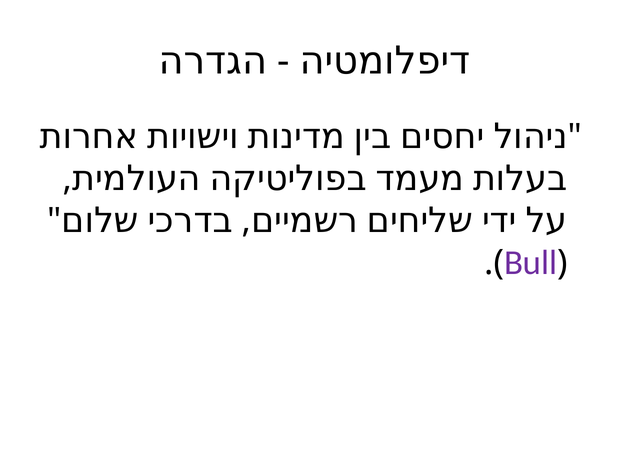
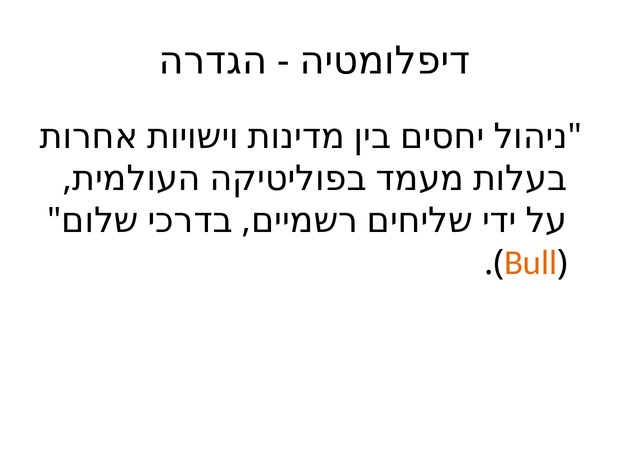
Bull colour: purple -> orange
